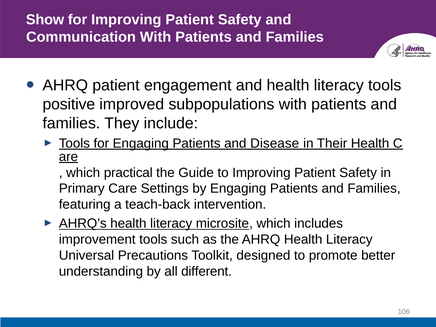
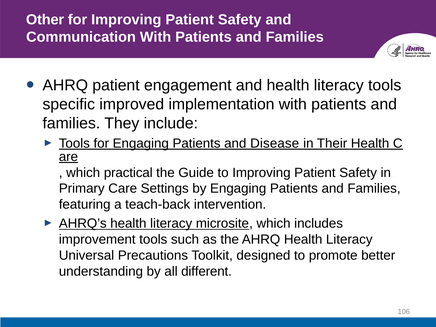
Show: Show -> Other
positive: positive -> specific
subpopulations: subpopulations -> implementation
